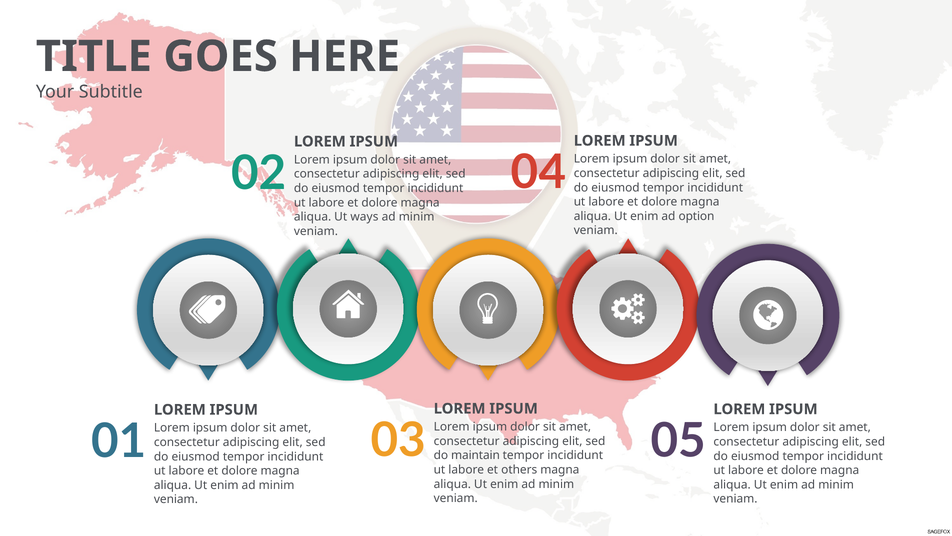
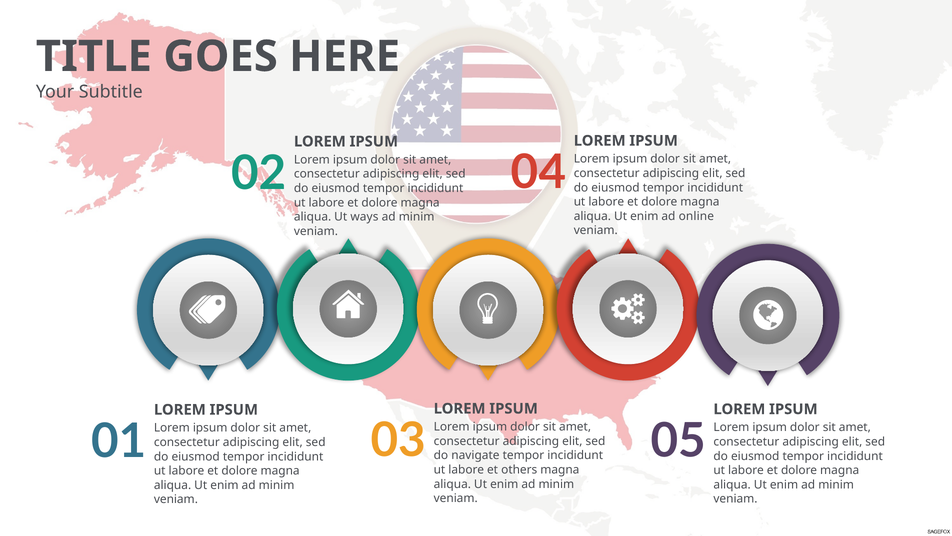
option: option -> online
maintain: maintain -> navigate
